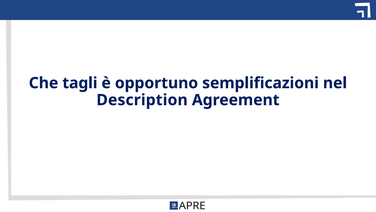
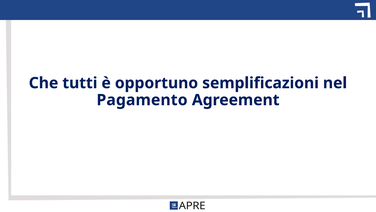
tagli: tagli -> tutti
Description: Description -> Pagamento
